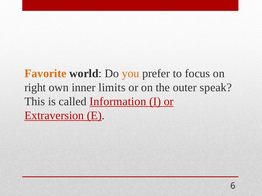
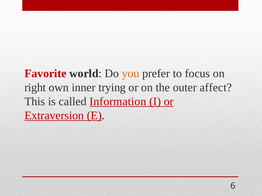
Favorite colour: orange -> red
limits: limits -> trying
speak: speak -> affect
